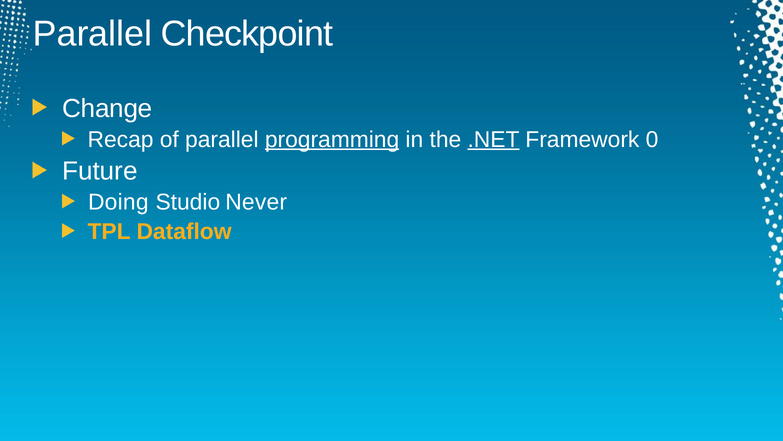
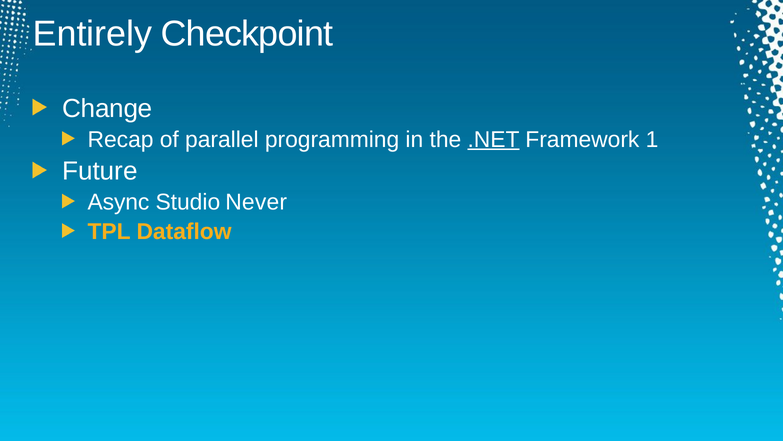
Parallel at (93, 34): Parallel -> Entirely
programming underline: present -> none
0: 0 -> 1
Doing: Doing -> Async
